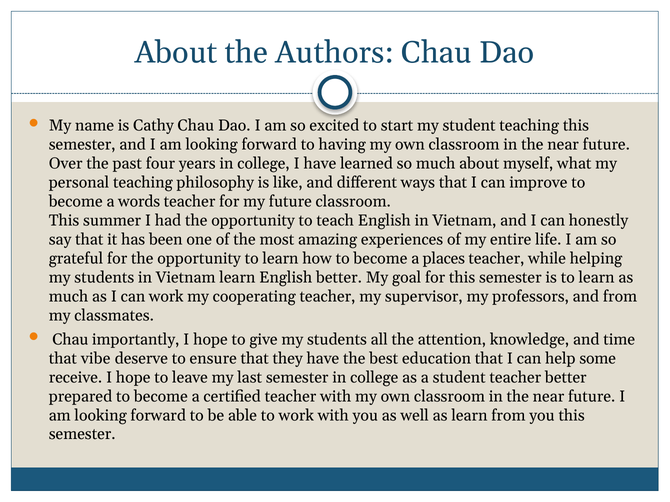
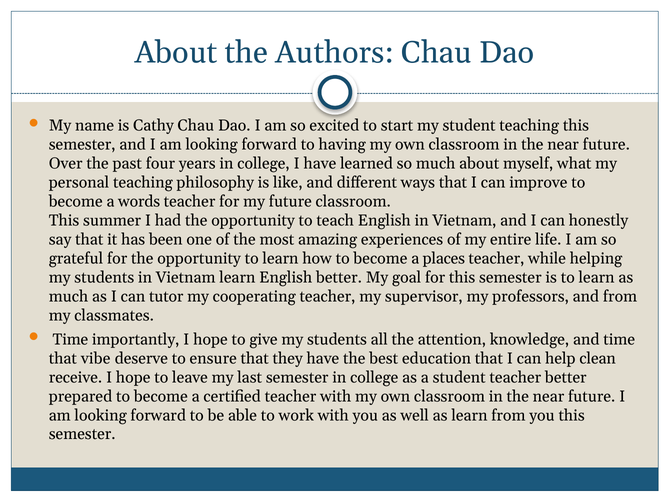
can work: work -> tutor
Chau at (70, 340): Chau -> Time
some: some -> clean
